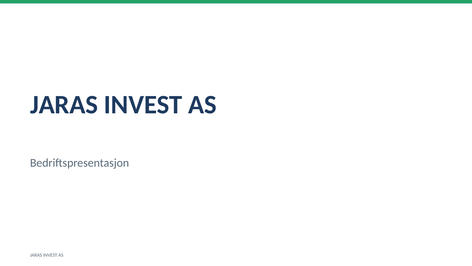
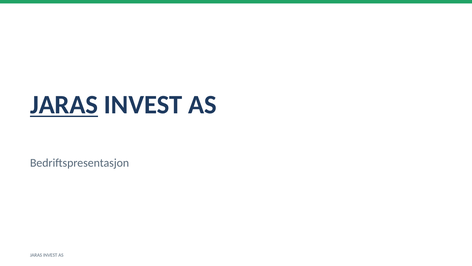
JARAS at (64, 105) underline: none -> present
